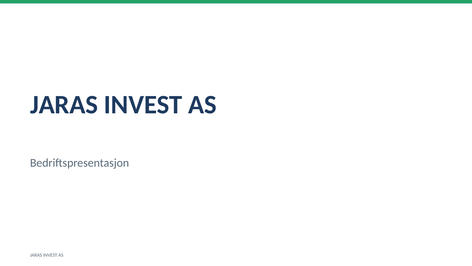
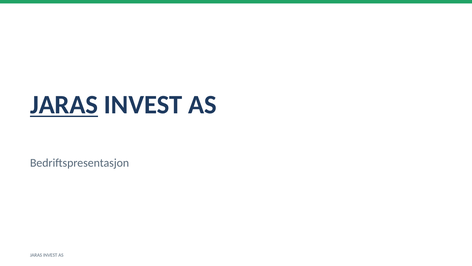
JARAS at (64, 105) underline: none -> present
